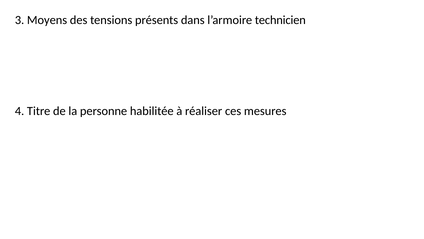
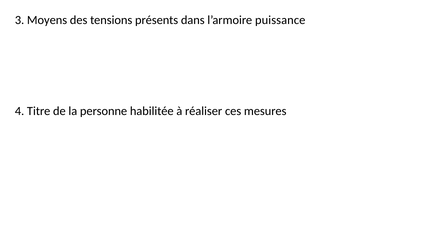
technicien: technicien -> puissance
